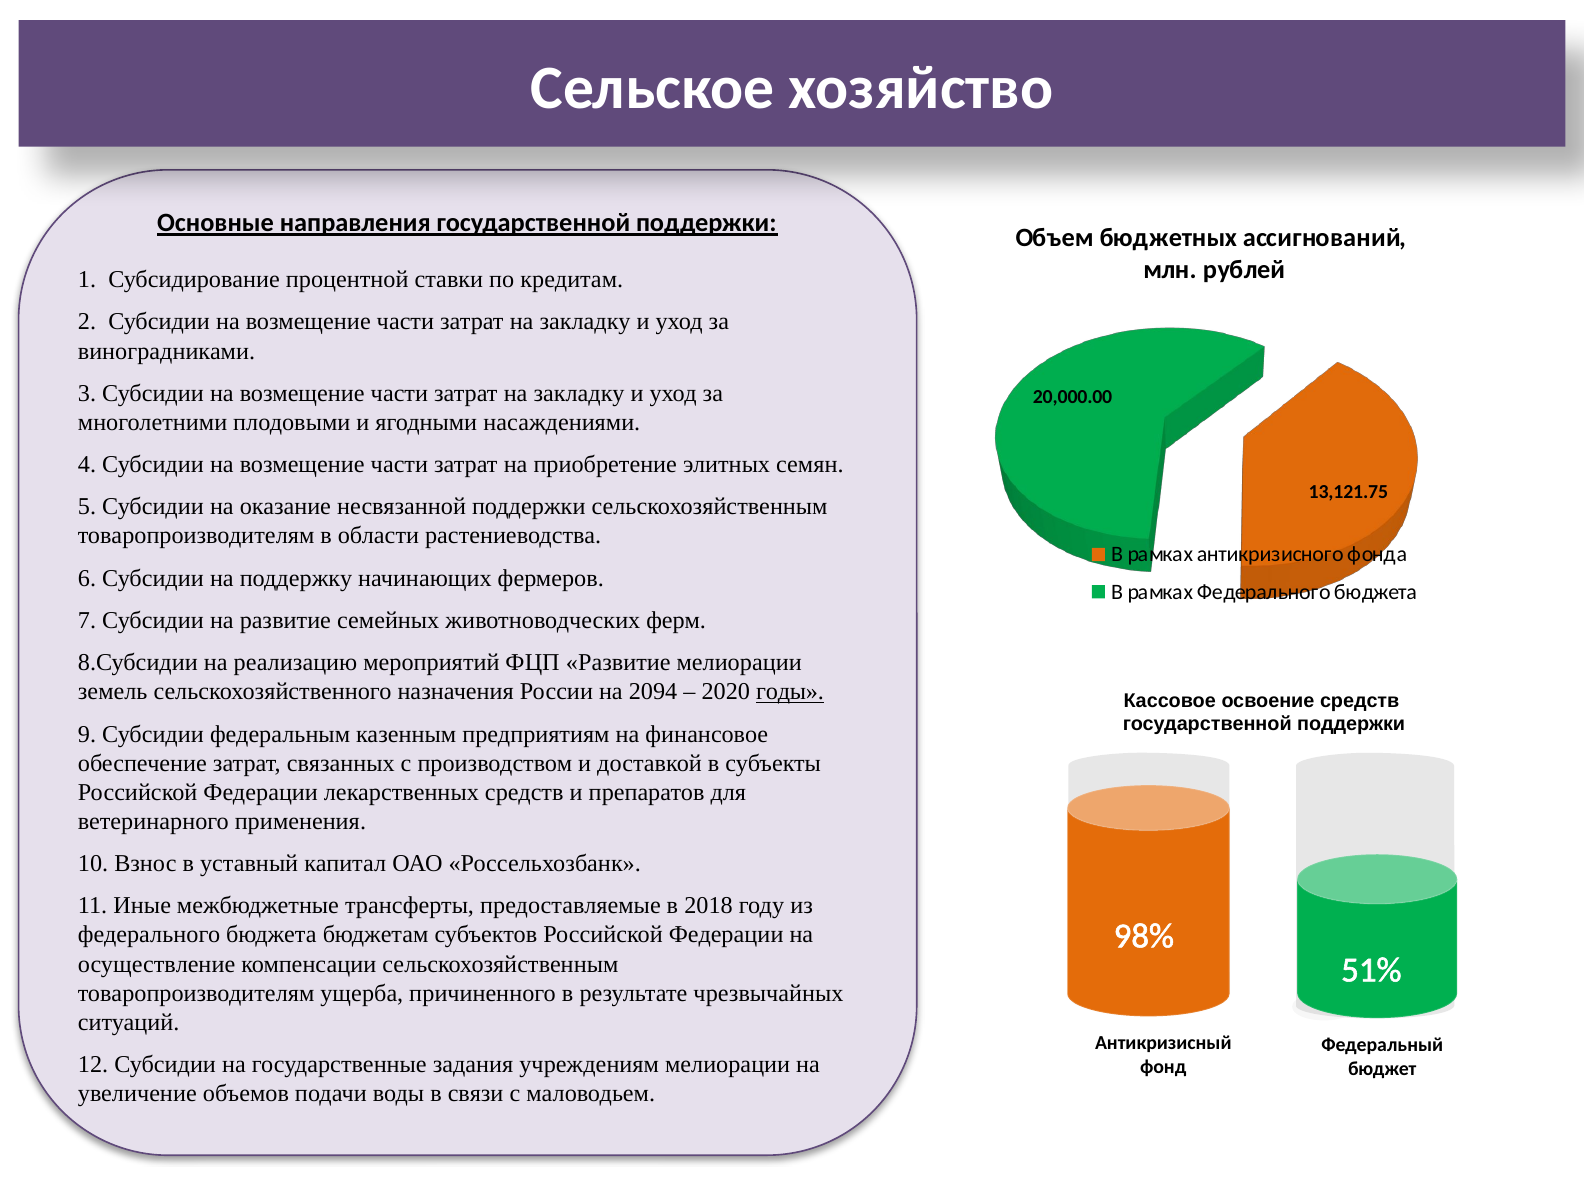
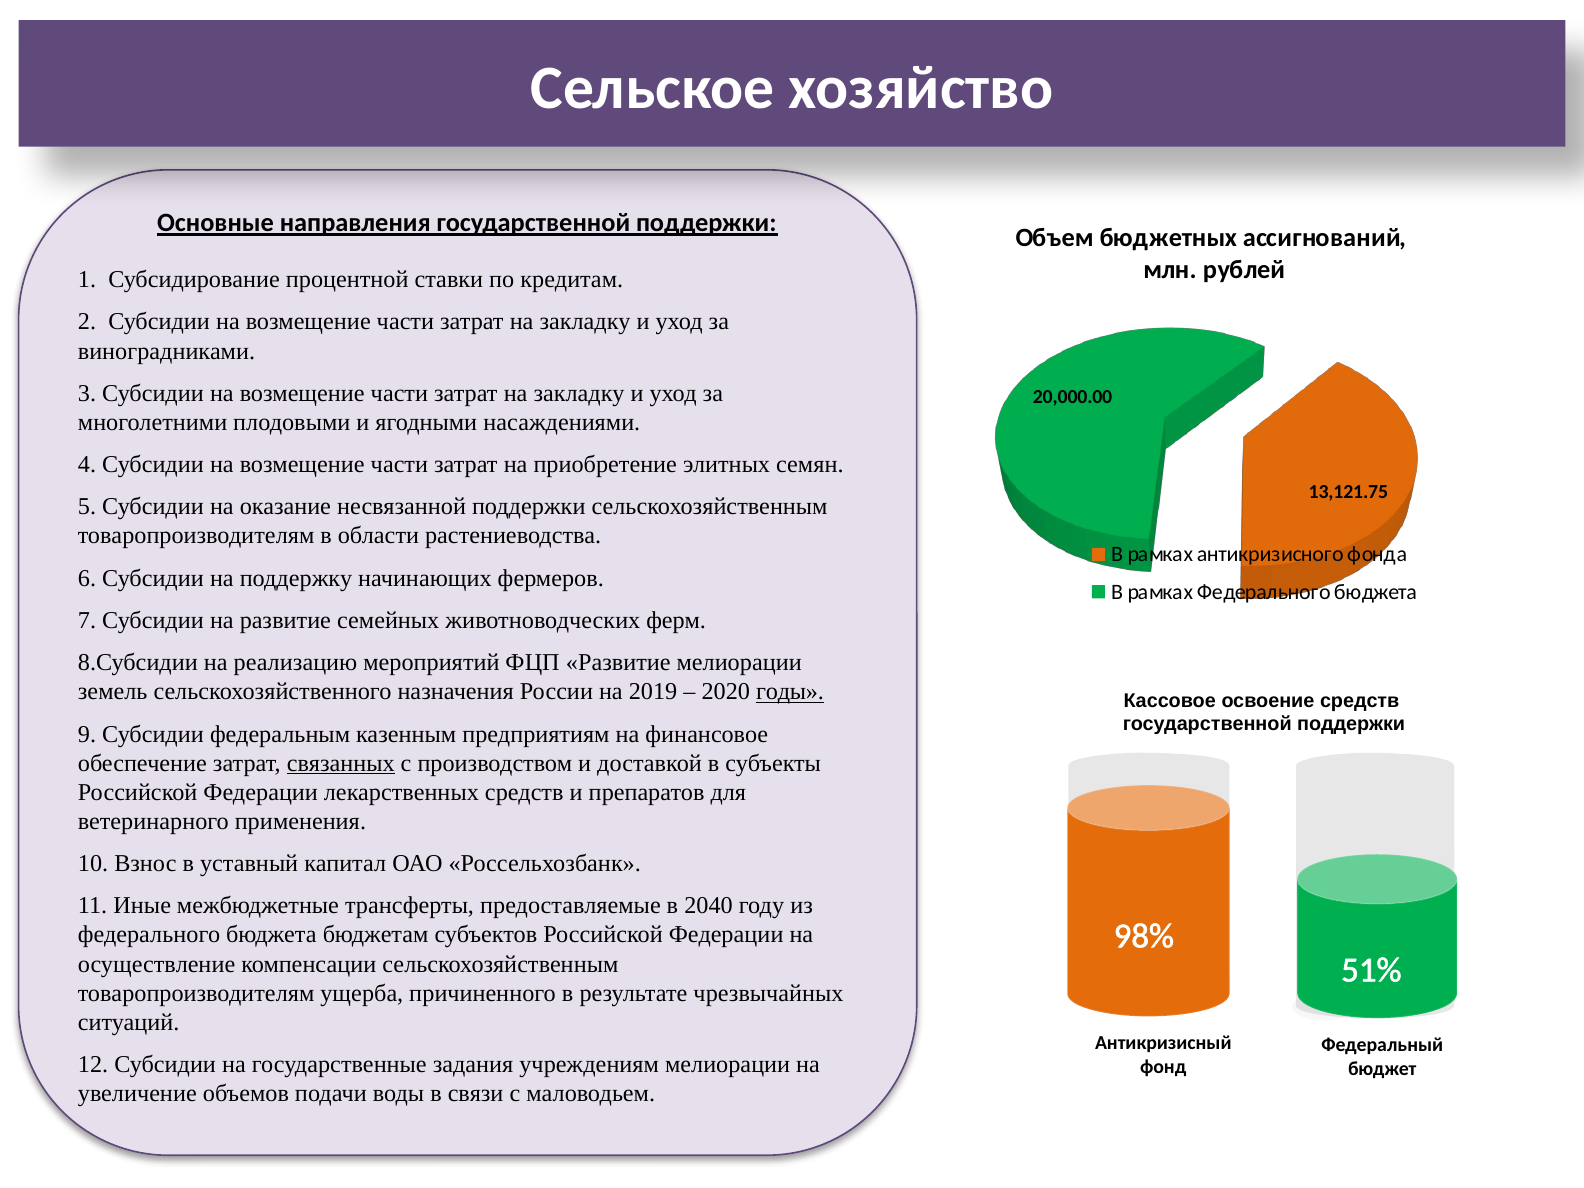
2094: 2094 -> 2019
связанных underline: none -> present
2018: 2018 -> 2040
